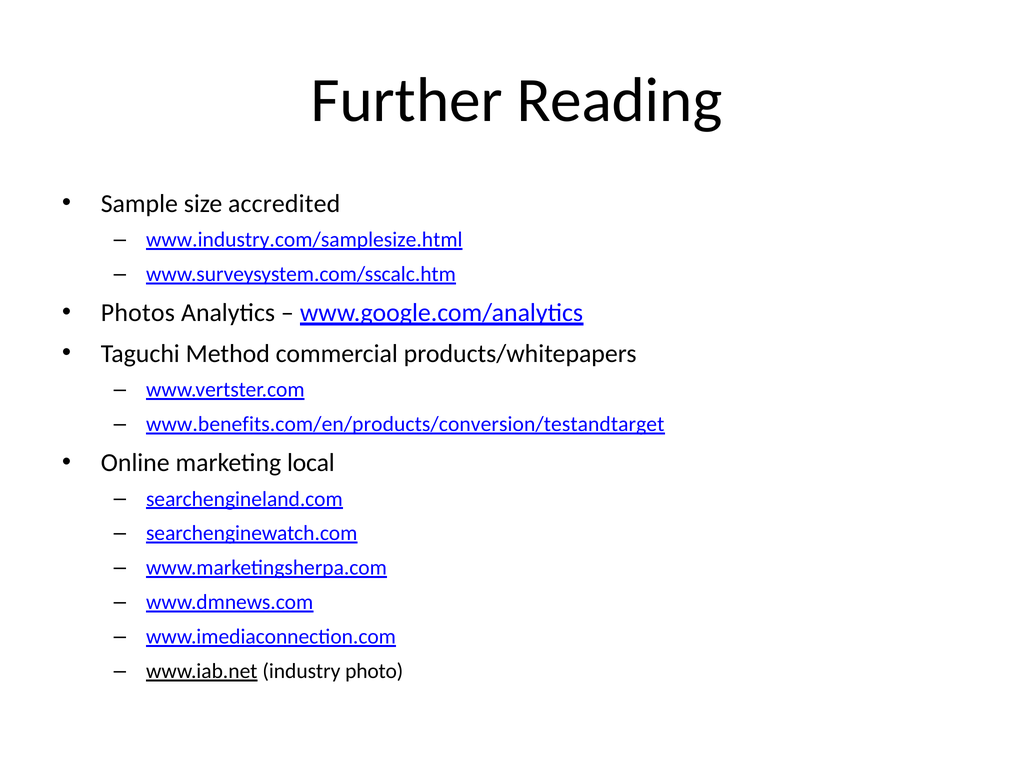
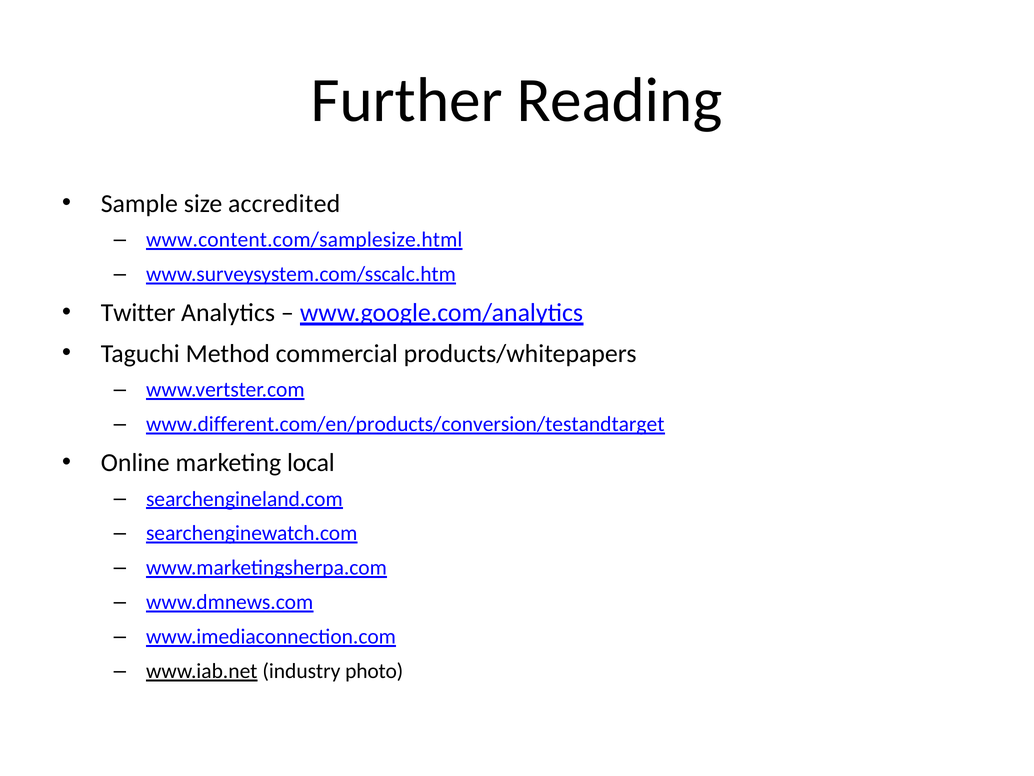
www.industry.com/samplesize.html: www.industry.com/samplesize.html -> www.content.com/samplesize.html
Photos: Photos -> Twitter
www.benefits.com/en/products/conversion/testandtarget: www.benefits.com/en/products/conversion/testandtarget -> www.different.com/en/products/conversion/testandtarget
